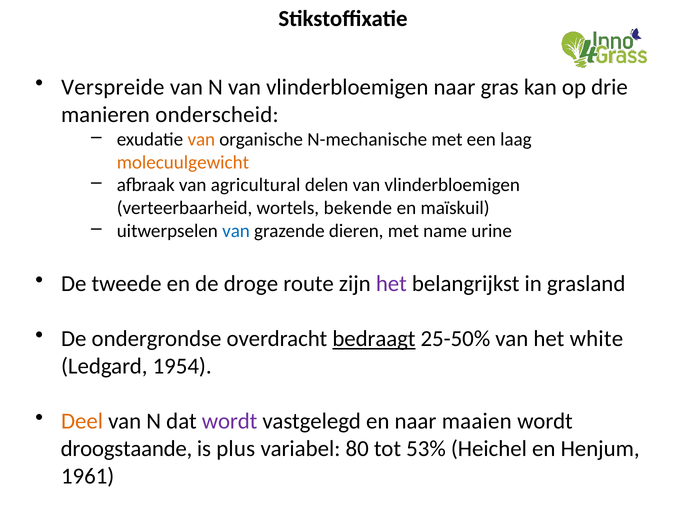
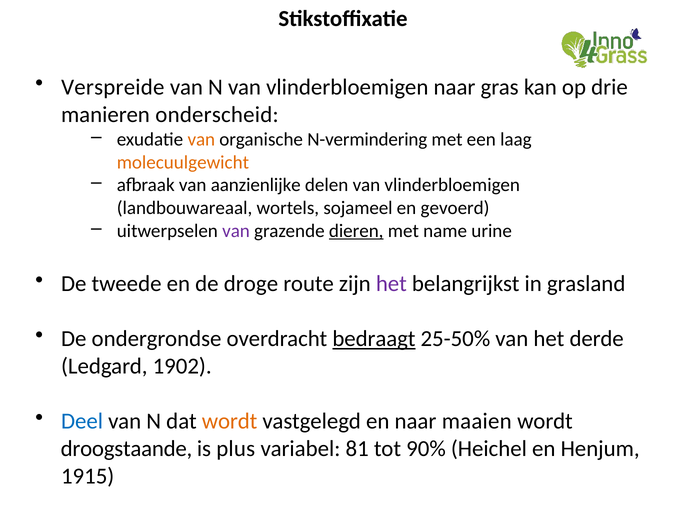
N-mechanische: N-mechanische -> N-vermindering
agricultural: agricultural -> aanzienlijke
verteerbaarheid: verteerbaarheid -> landbouwareaal
bekende: bekende -> sojameel
maïskuil: maïskuil -> gevoerd
van at (236, 231) colour: blue -> purple
dieren underline: none -> present
white: white -> derde
1954: 1954 -> 1902
Deel colour: orange -> blue
wordt at (230, 421) colour: purple -> orange
80: 80 -> 81
53%: 53% -> 90%
1961: 1961 -> 1915
